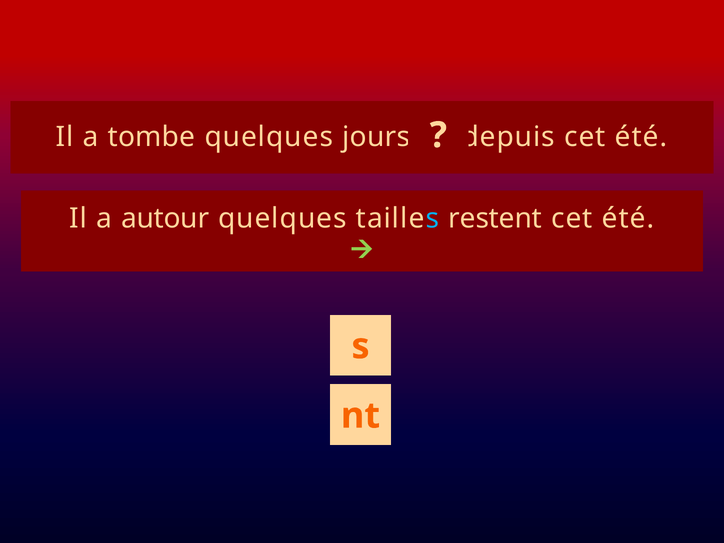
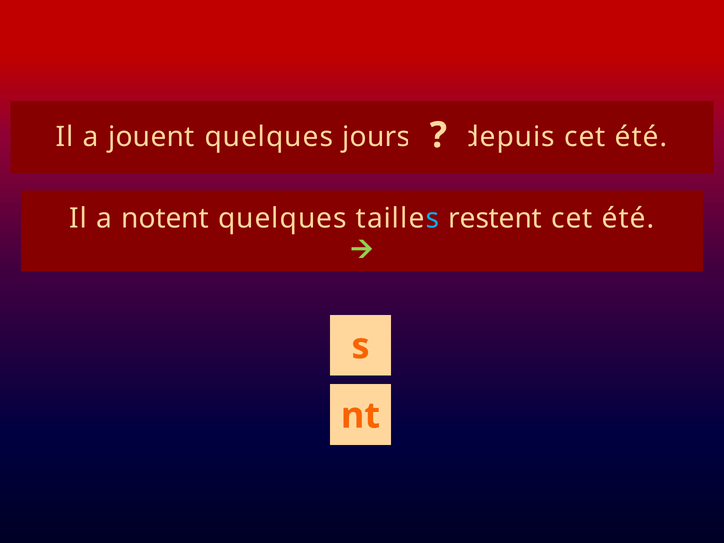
tombe: tombe -> jouent
autour: autour -> notent
